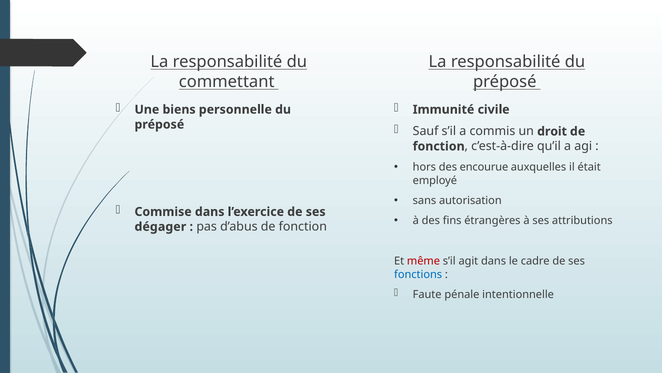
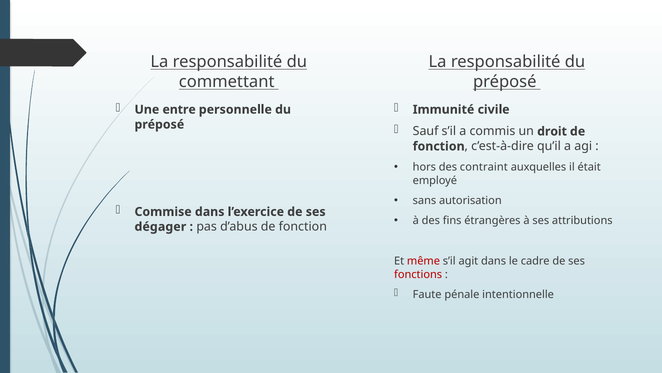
biens: biens -> entre
encourue: encourue -> contraint
fonctions colour: blue -> red
